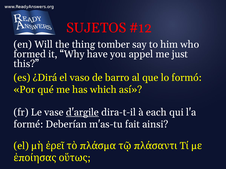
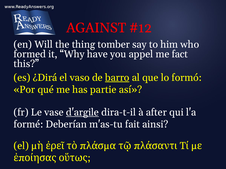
SUJETOS: SUJETOS -> AGAINST
just: just -> fact
barro underline: none -> present
which: which -> partie
each: each -> after
